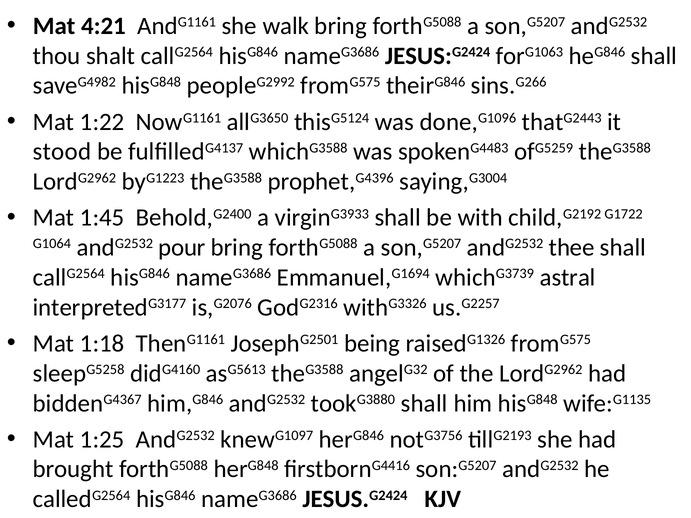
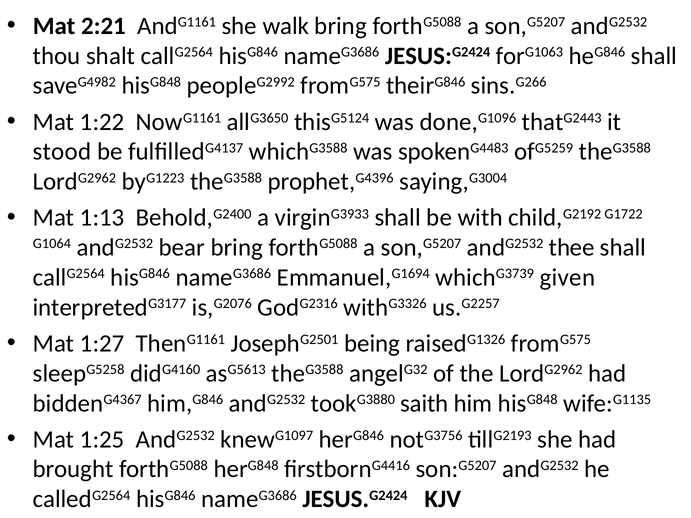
4:21: 4:21 -> 2:21
1:45: 1:45 -> 1:13
pour: pour -> bear
astral: astral -> given
1:18: 1:18 -> 1:27
tookG3880 shall: shall -> saith
